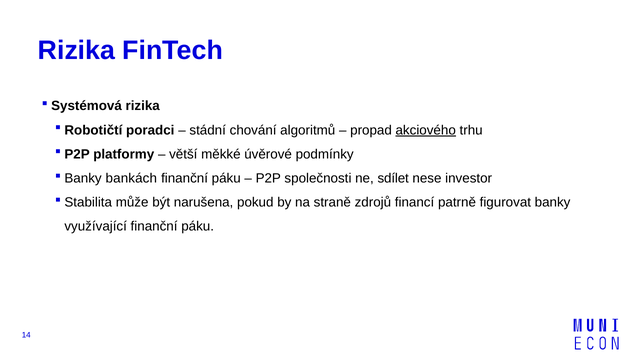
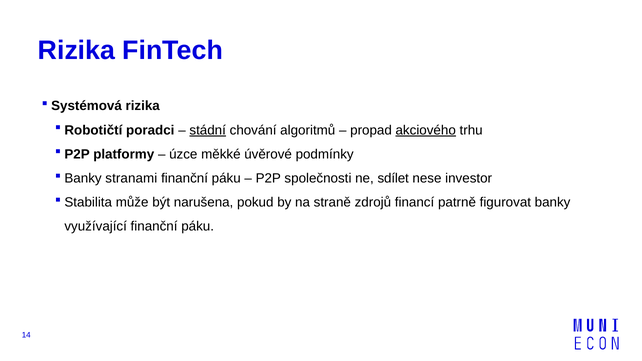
stádní underline: none -> present
větší: větší -> úzce
bankách: bankách -> stranami
